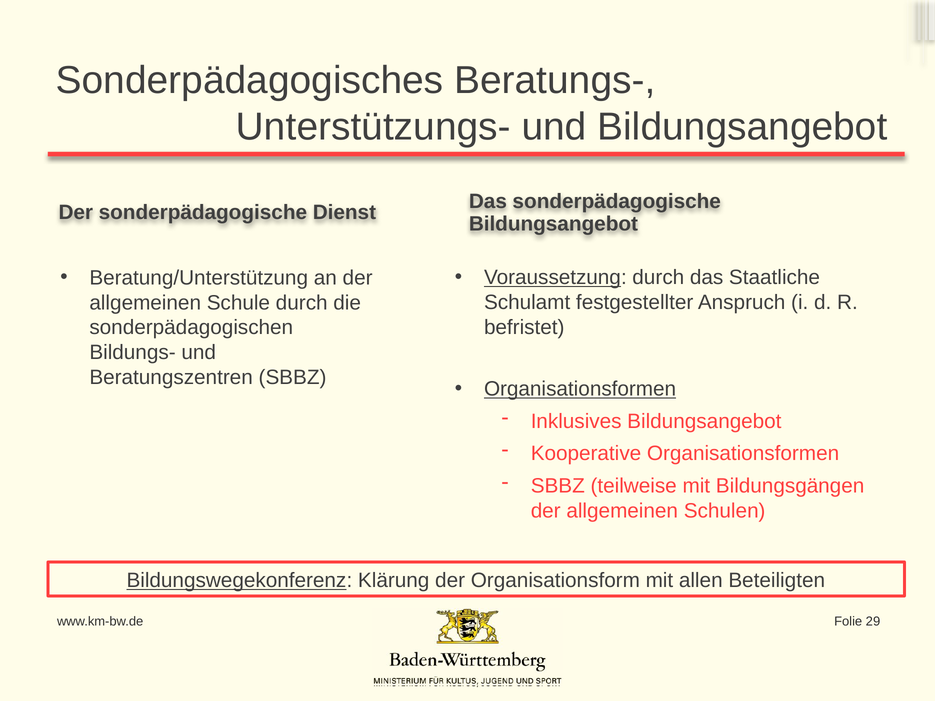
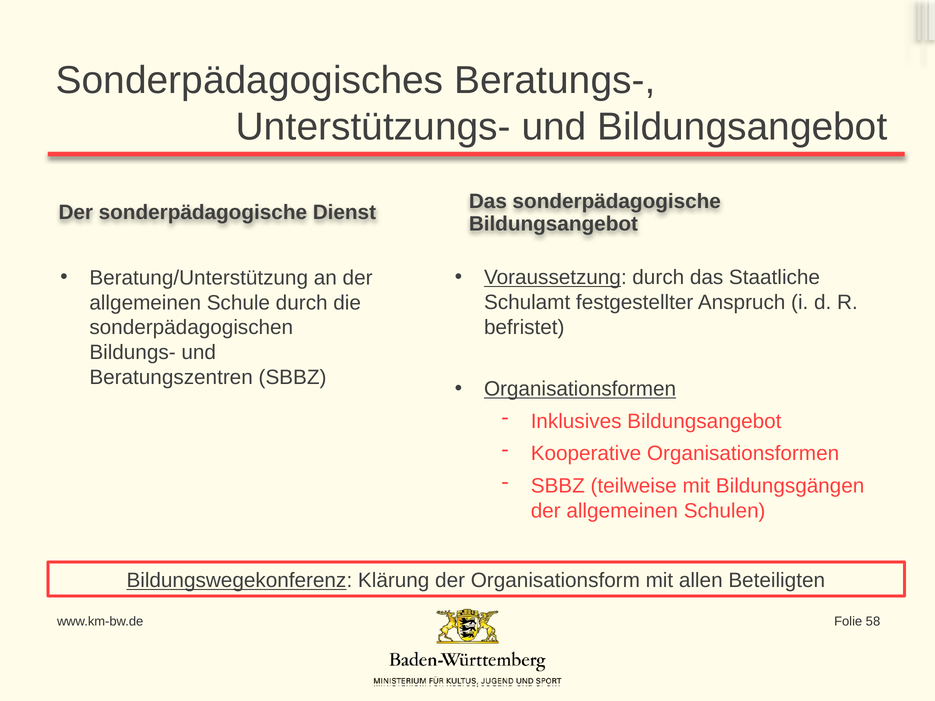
29: 29 -> 58
